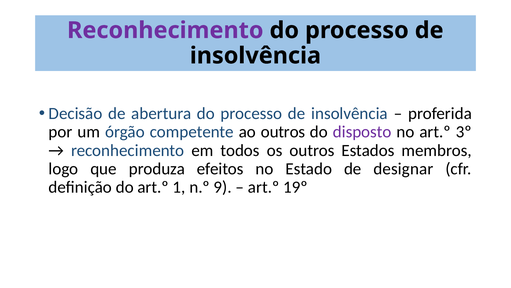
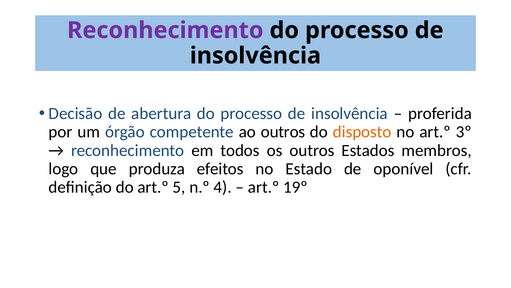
disposto colour: purple -> orange
designar: designar -> oponível
1: 1 -> 5
9: 9 -> 4
